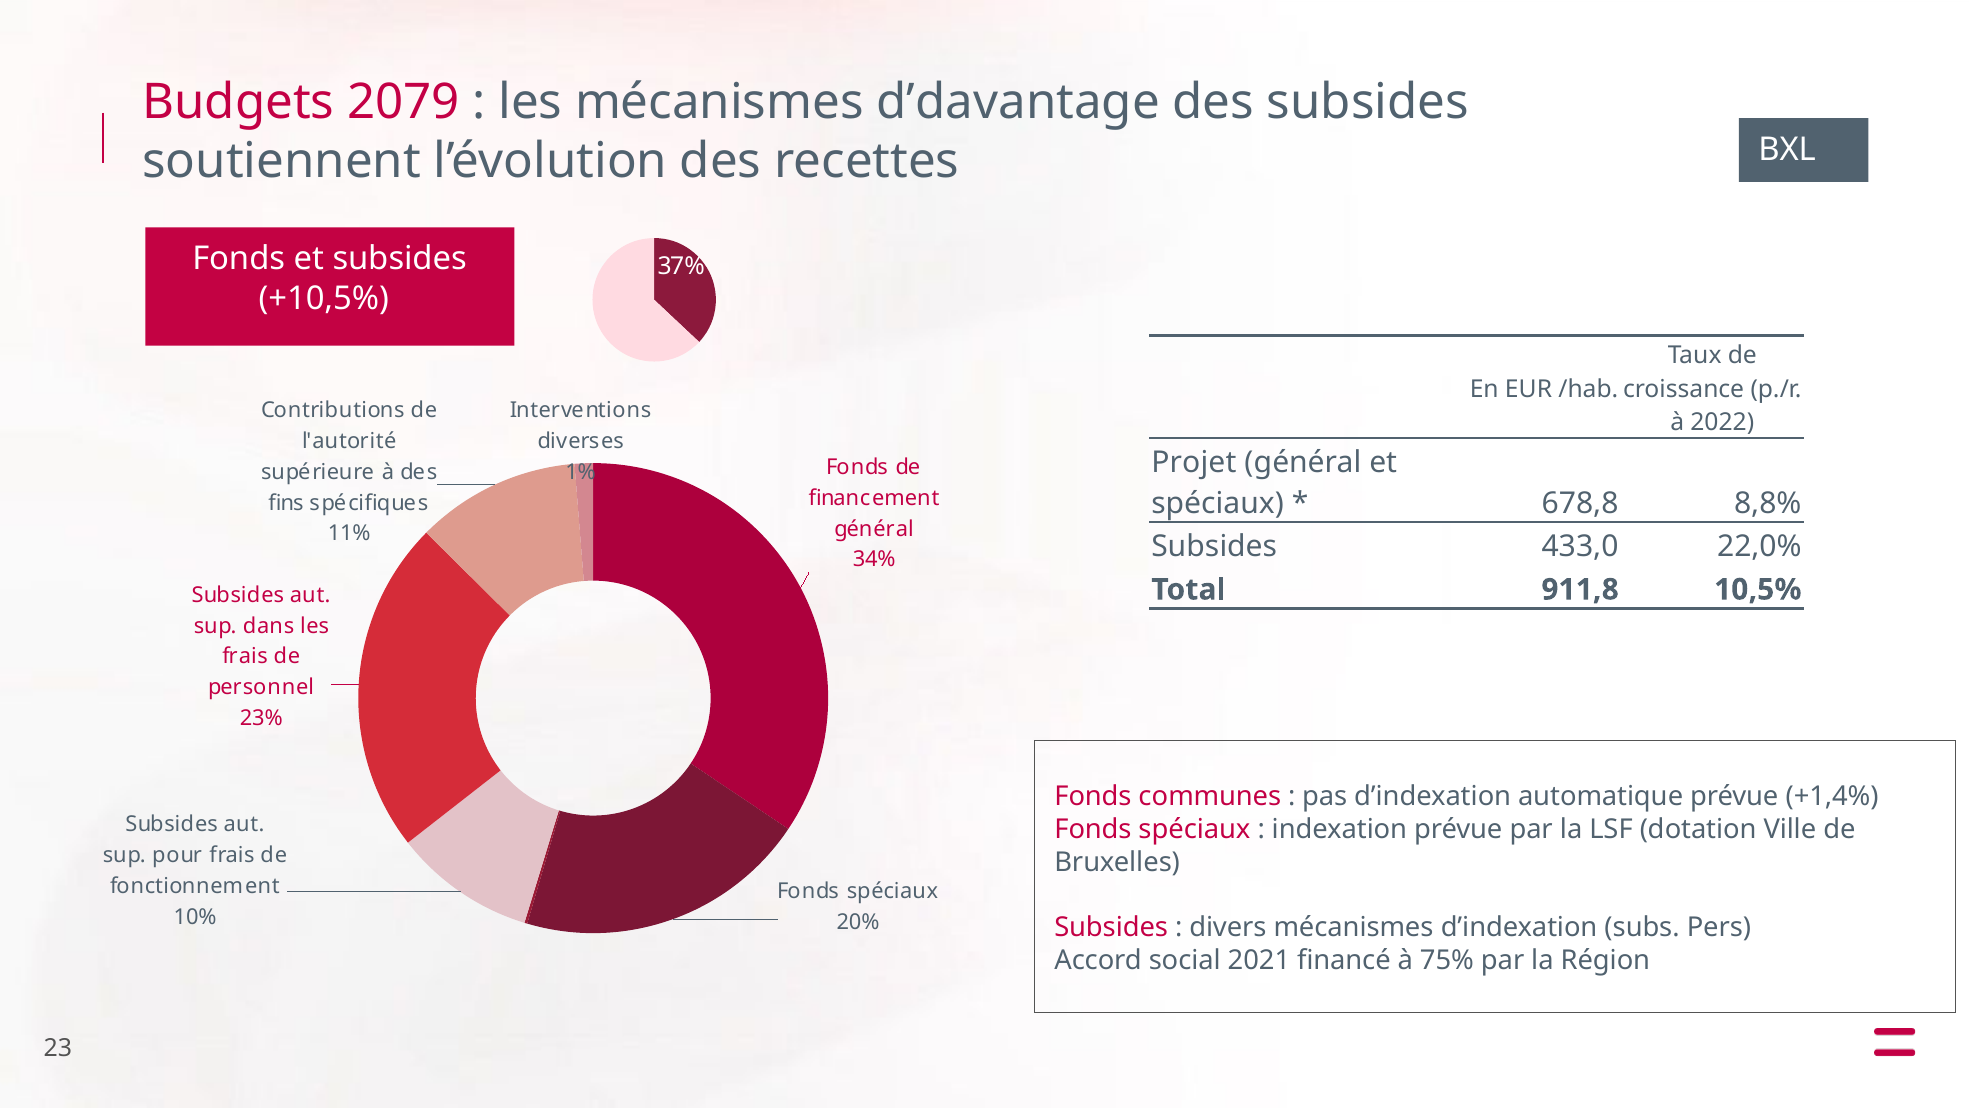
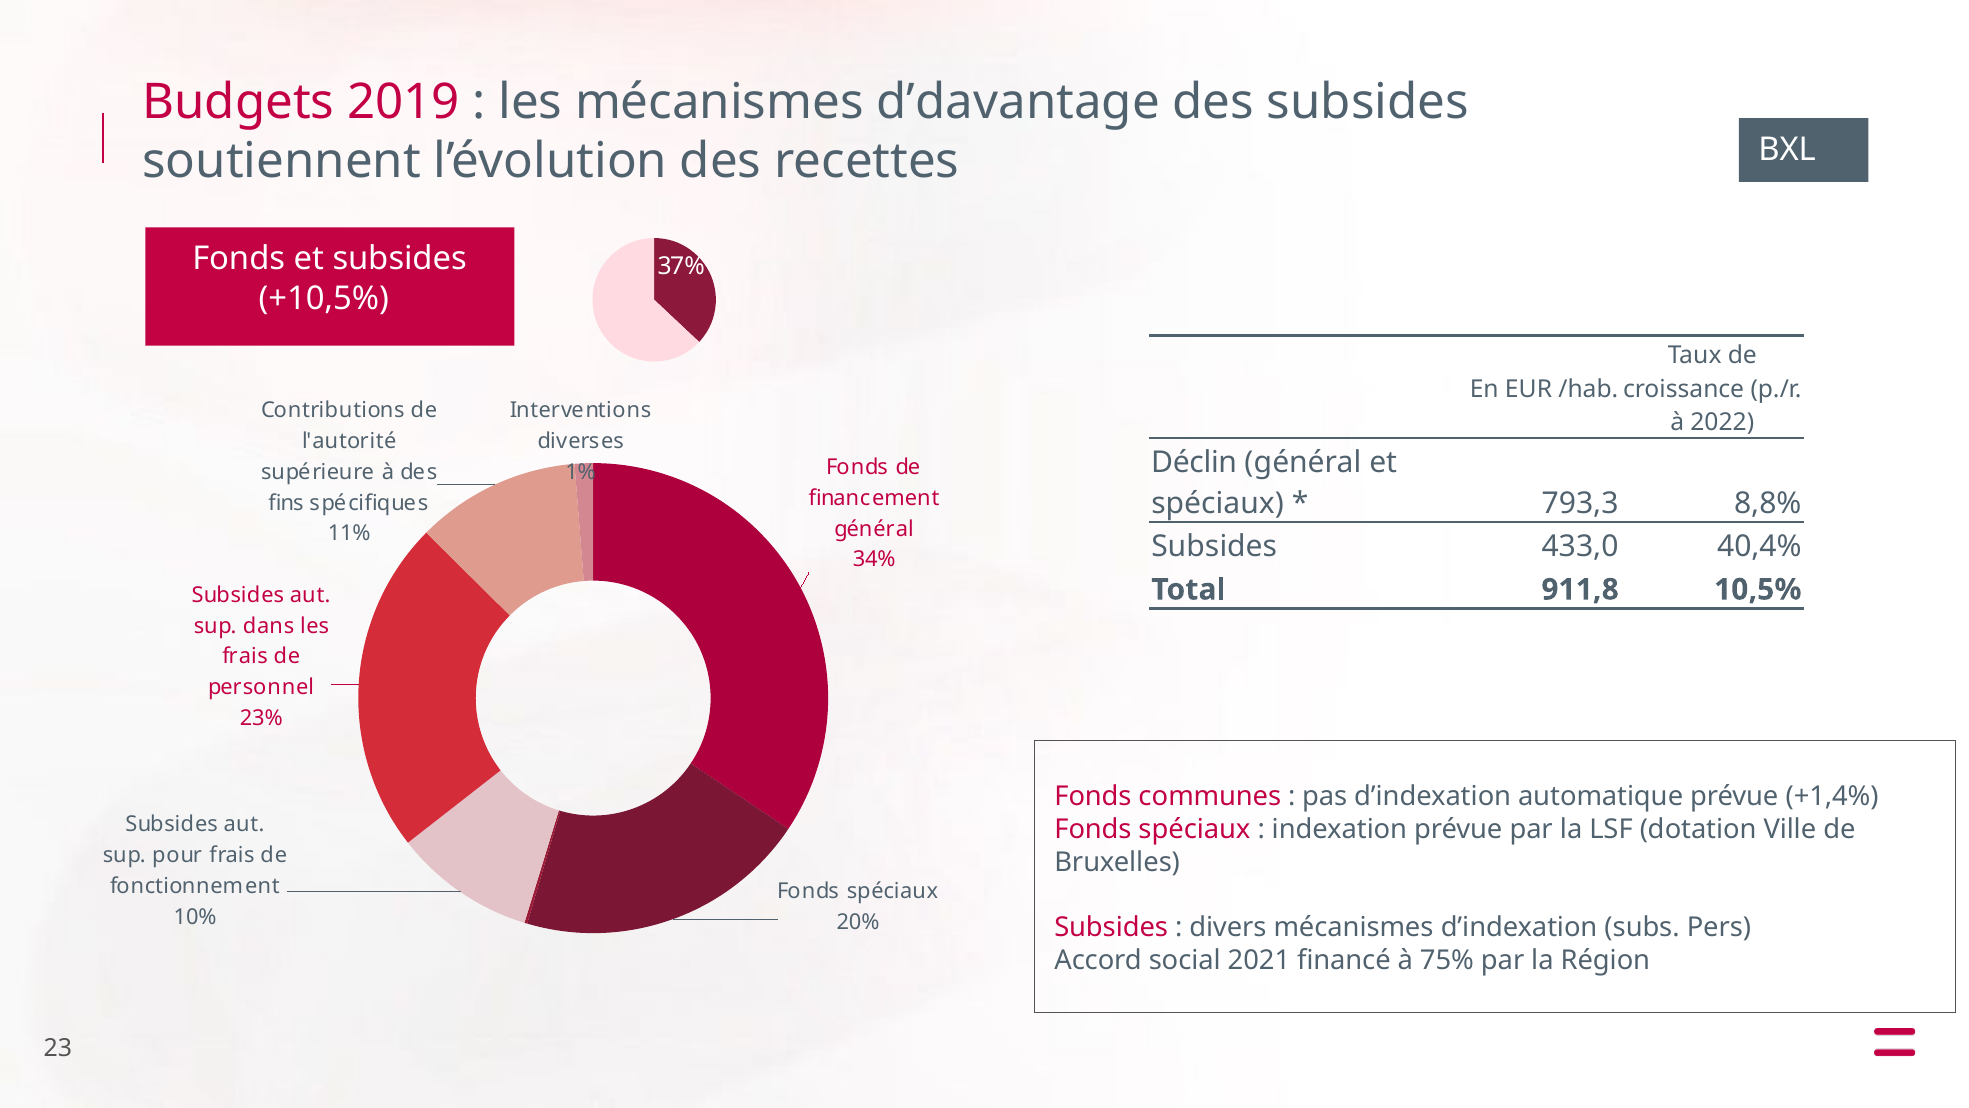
2079: 2079 -> 2019
Projet: Projet -> Déclin
678,8: 678,8 -> 793,3
22,0%: 22,0% -> 40,4%
